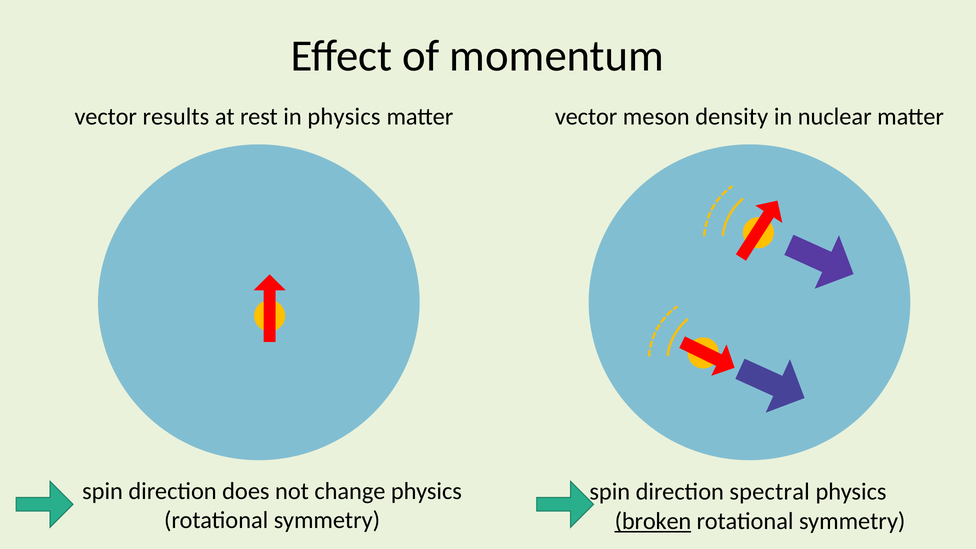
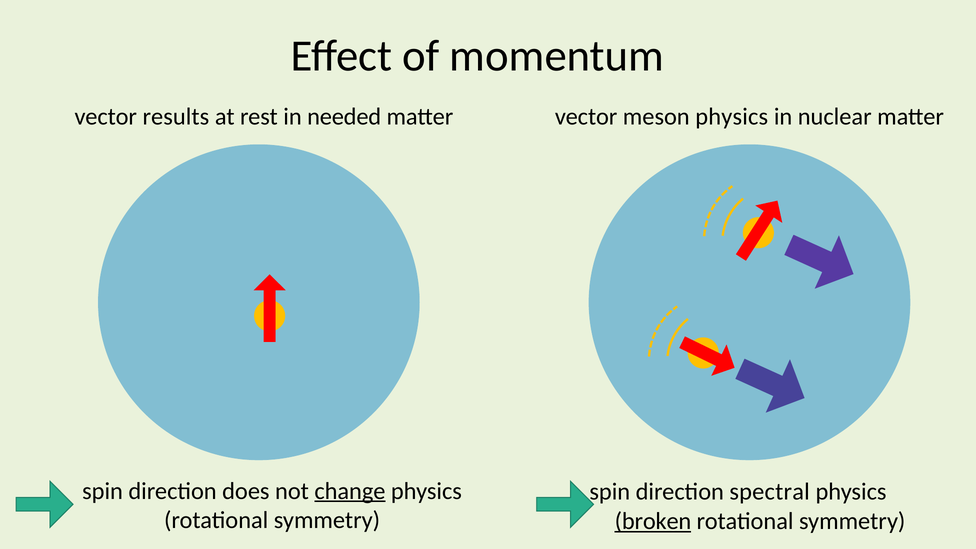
in physics: physics -> needed
meson density: density -> physics
change underline: none -> present
